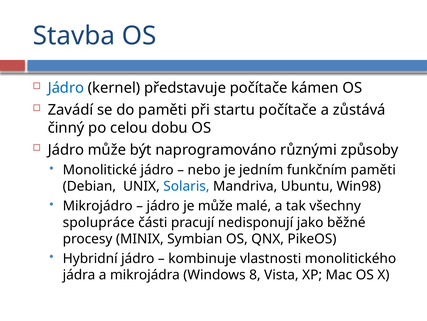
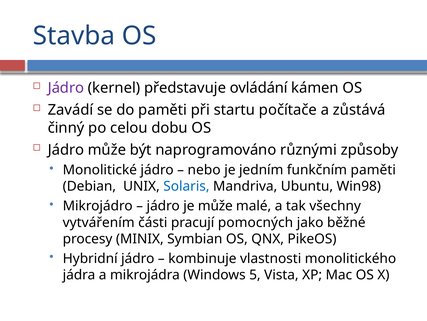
Jádro at (66, 88) colour: blue -> purple
představuje počítače: počítače -> ovládání
spolupráce: spolupráce -> vytvářením
nedisponují: nedisponují -> pomocných
8: 8 -> 5
